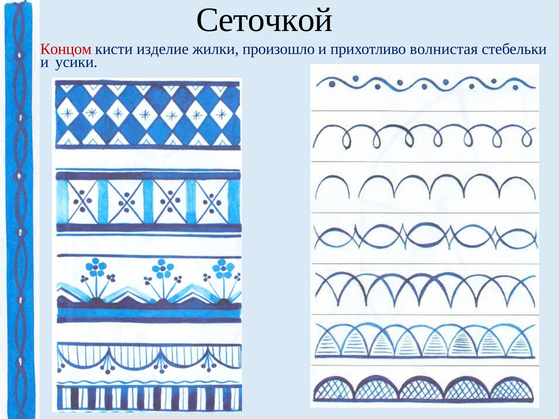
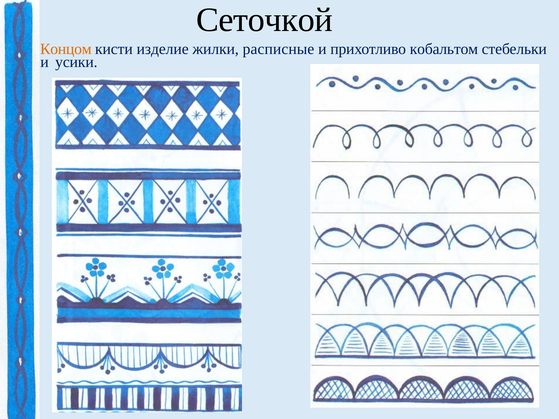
Концом colour: red -> orange
произошло: произошло -> расписные
волнистая: волнистая -> кобальтом
